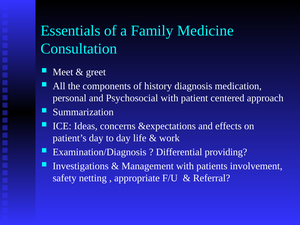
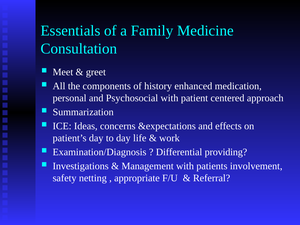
diagnosis: diagnosis -> enhanced
